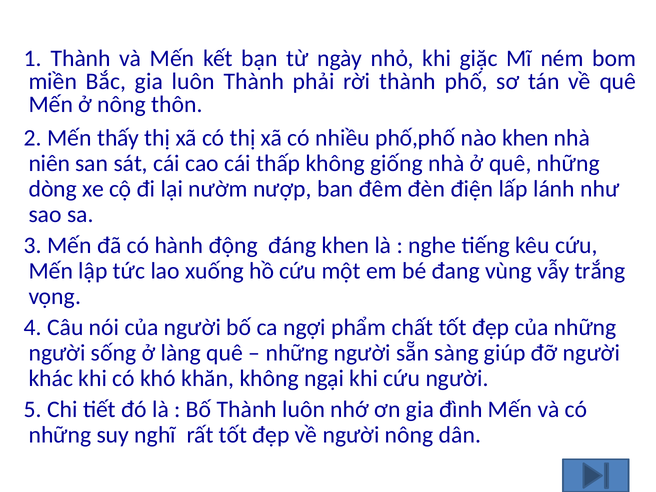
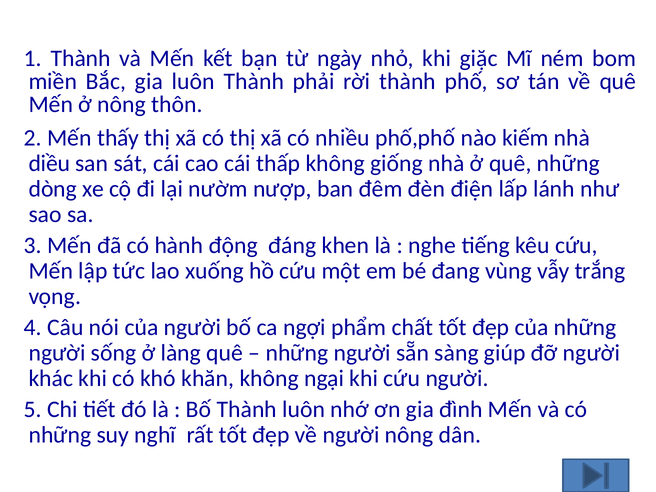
nào khen: khen -> kiếm
niên: niên -> diều
